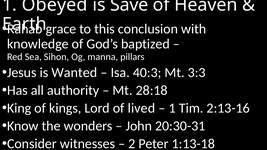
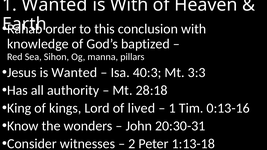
1 Obeyed: Obeyed -> Wanted
is Save: Save -> With
grace: grace -> order
2:13-16: 2:13-16 -> 0:13-16
